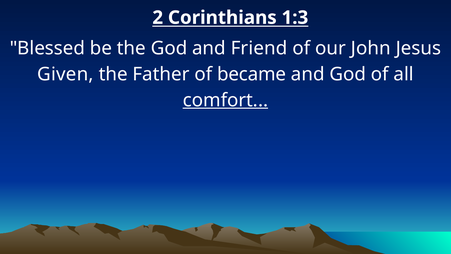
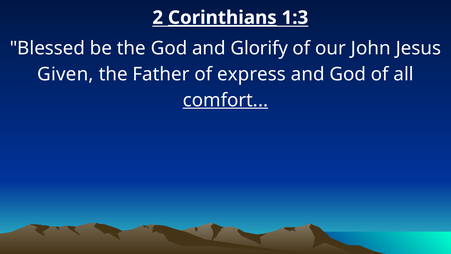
Corinthians underline: none -> present
Friend: Friend -> Glorify
became: became -> express
